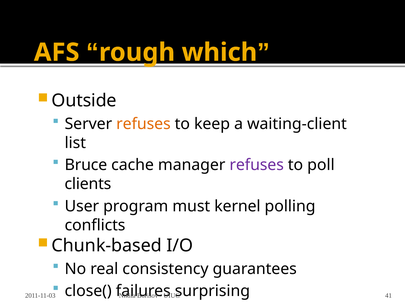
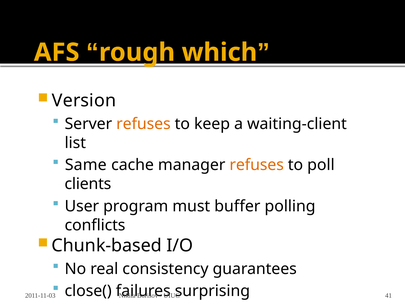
Outside: Outside -> Version
Bruce: Bruce -> Same
refuses at (257, 165) colour: purple -> orange
kernel: kernel -> buffer
